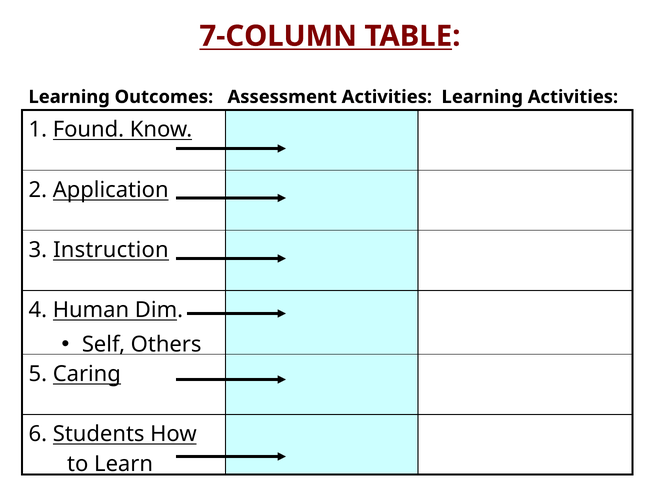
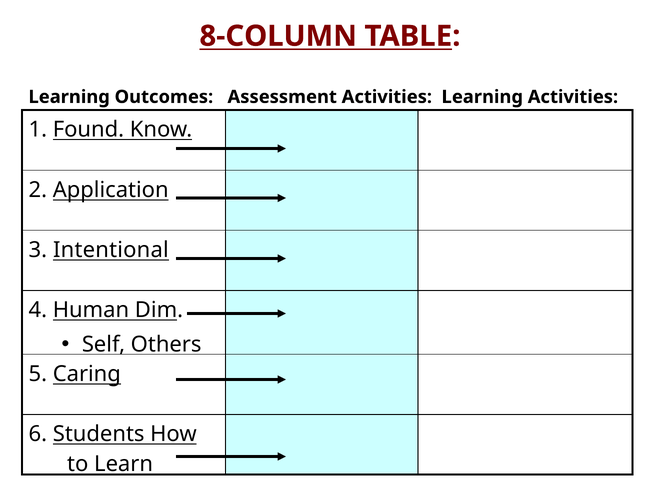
7-COLUMN: 7-COLUMN -> 8-COLUMN
Instruction: Instruction -> Intentional
